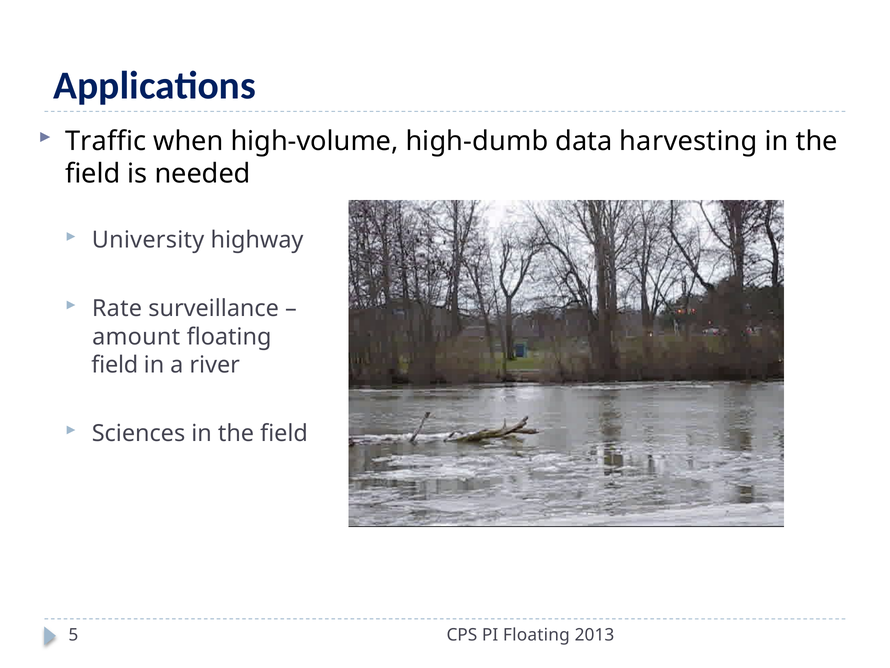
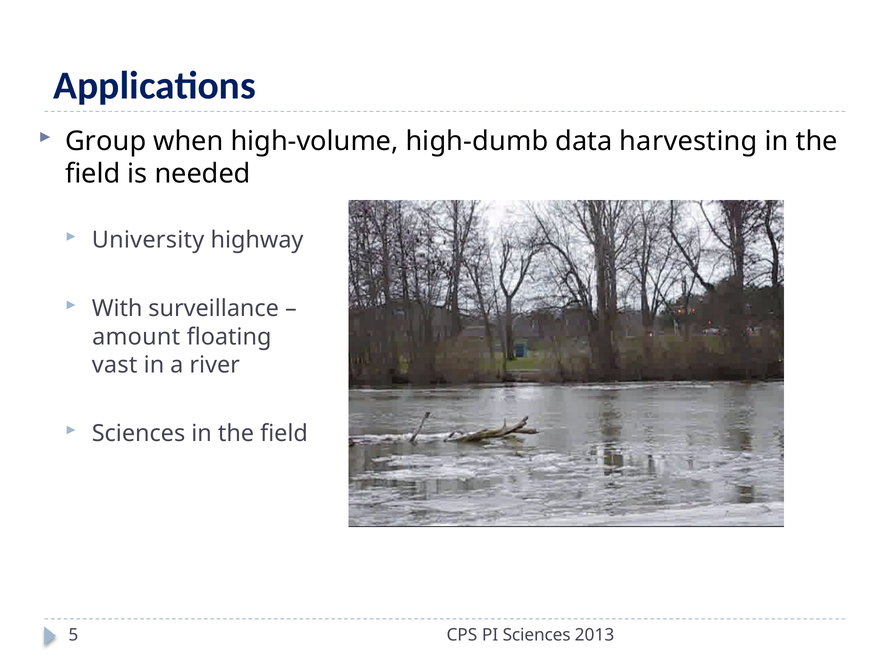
Traffic: Traffic -> Group
Rate: Rate -> With
field at (115, 365): field -> vast
PI Floating: Floating -> Sciences
